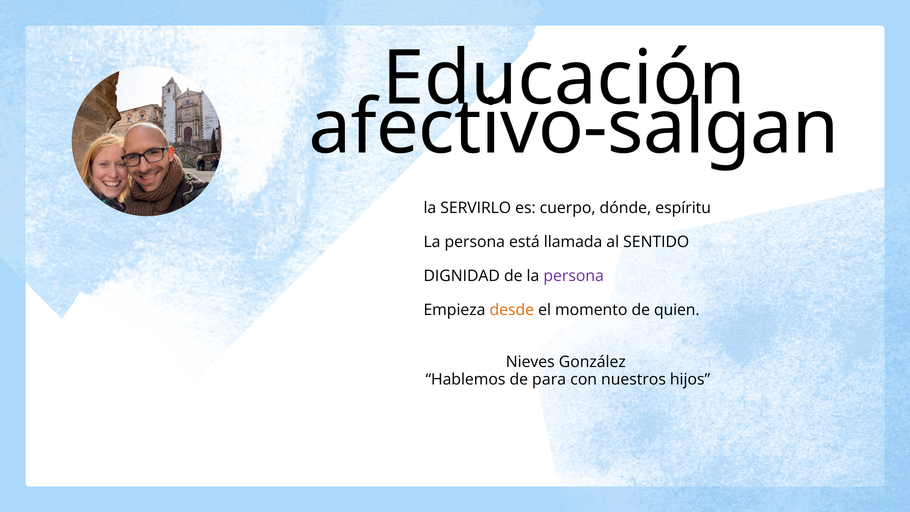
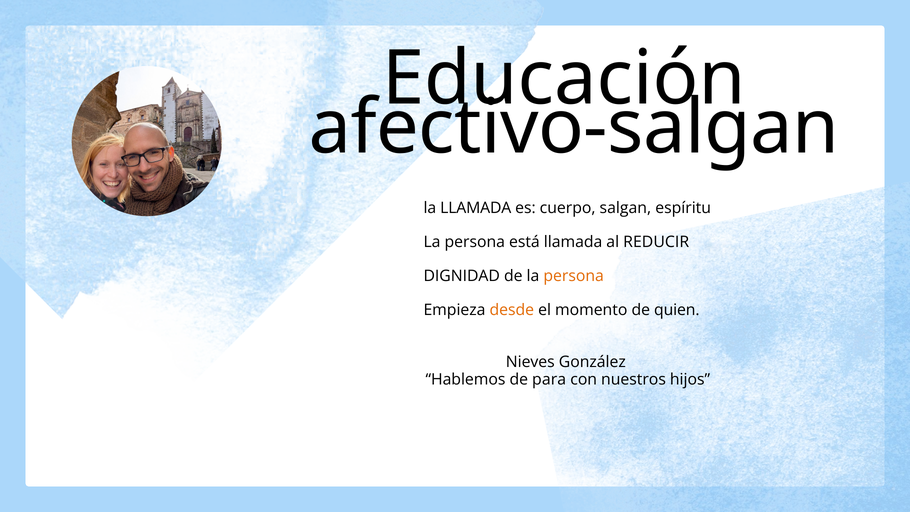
la SERVIRLO: SERVIRLO -> LLAMADA
dónde: dónde -> salgan
SENTIDO: SENTIDO -> REDUCIR
persona at (574, 276) colour: purple -> orange
